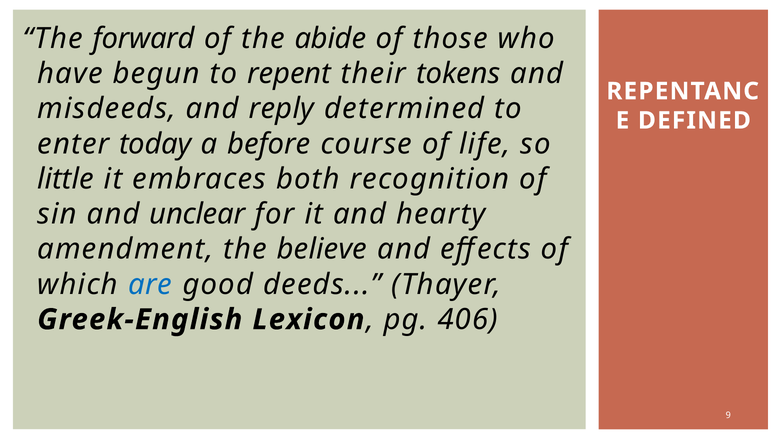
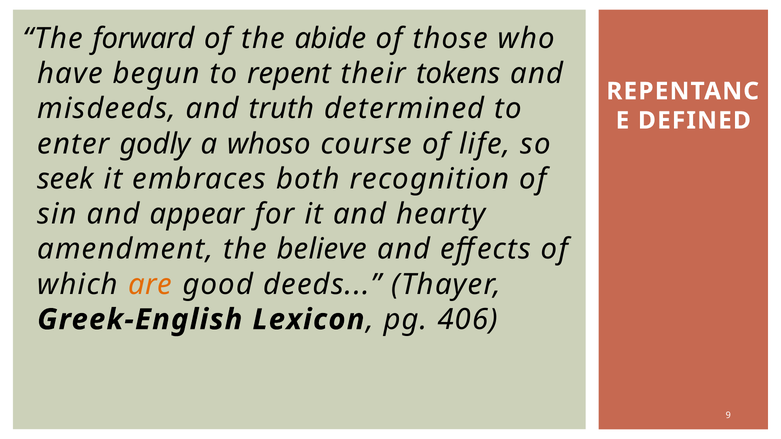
reply: reply -> truth
today: today -> godly
before: before -> whoso
little: little -> seek
unclear: unclear -> appear
are colour: blue -> orange
